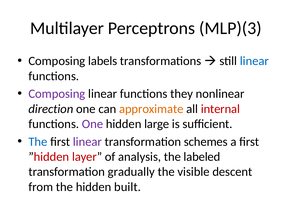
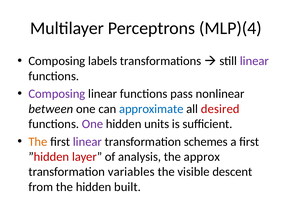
MLP)(3: MLP)(3 -> MLP)(4
linear at (254, 61) colour: blue -> purple
they: they -> pass
direction: direction -> between
approximate colour: orange -> blue
internal: internal -> desired
large: large -> units
The at (38, 142) colour: blue -> orange
labeled: labeled -> approx
gradually: gradually -> variables
